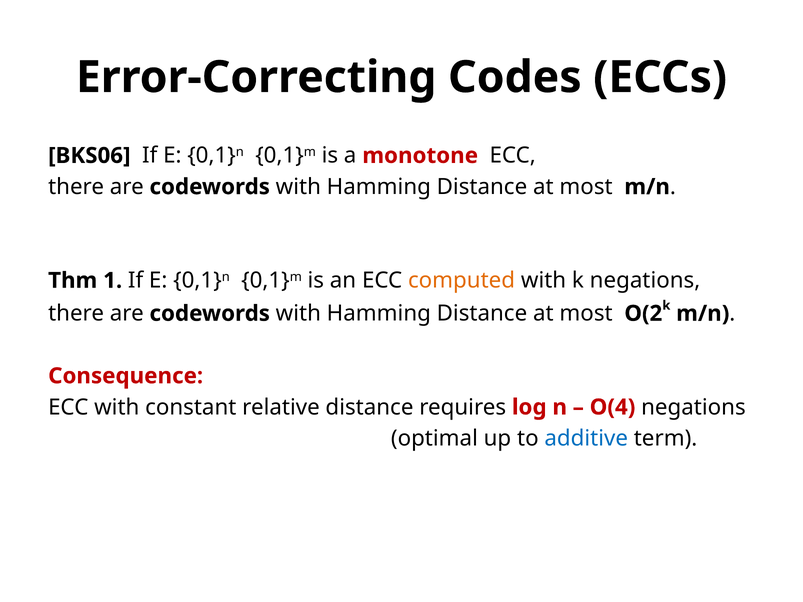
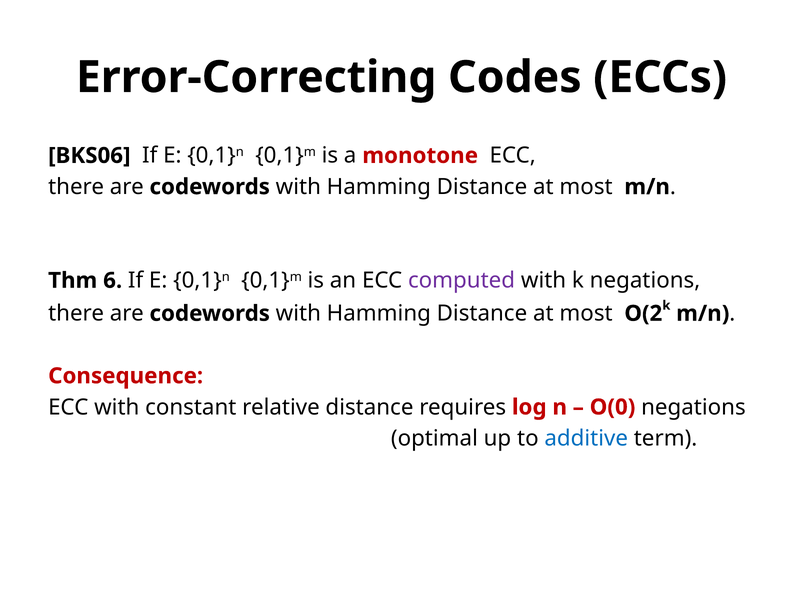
1: 1 -> 6
computed colour: orange -> purple
O(4: O(4 -> O(0
